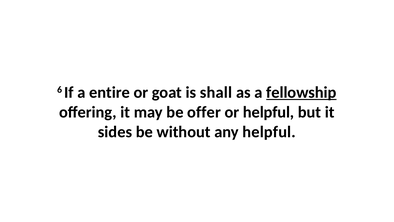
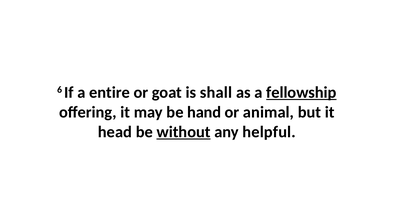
offer: offer -> hand
or helpful: helpful -> animal
sides: sides -> head
without underline: none -> present
